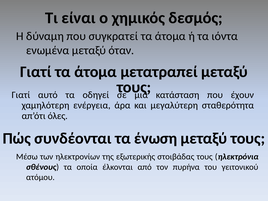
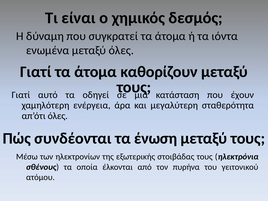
μεταξύ όταν: όταν -> όλες
μετατραπεί: μετατραπεί -> καθορίζουν
